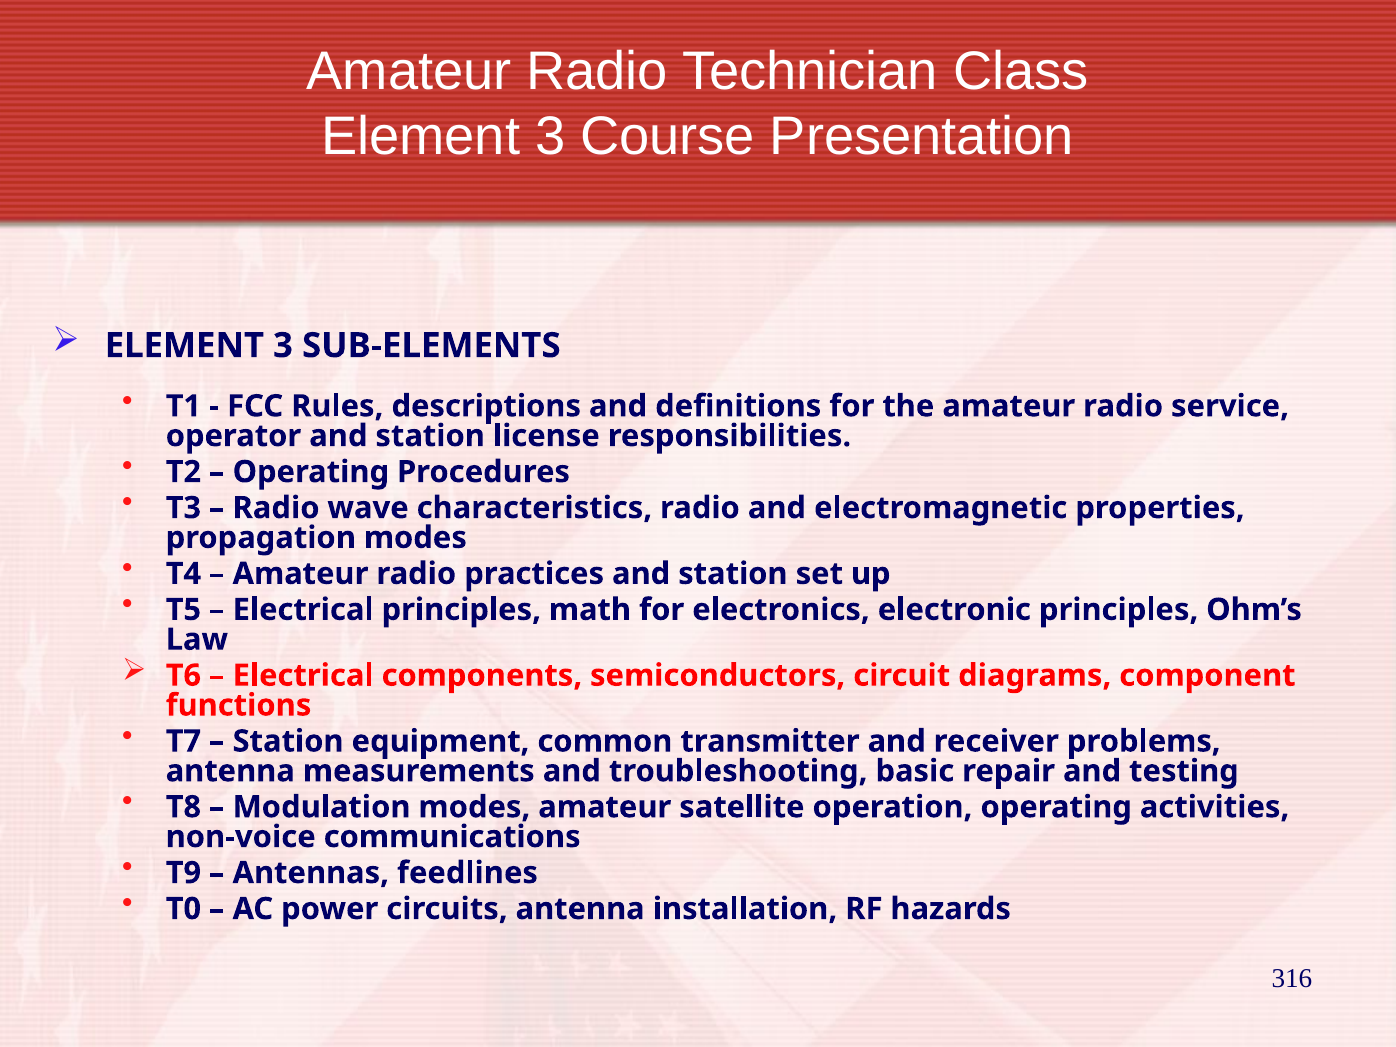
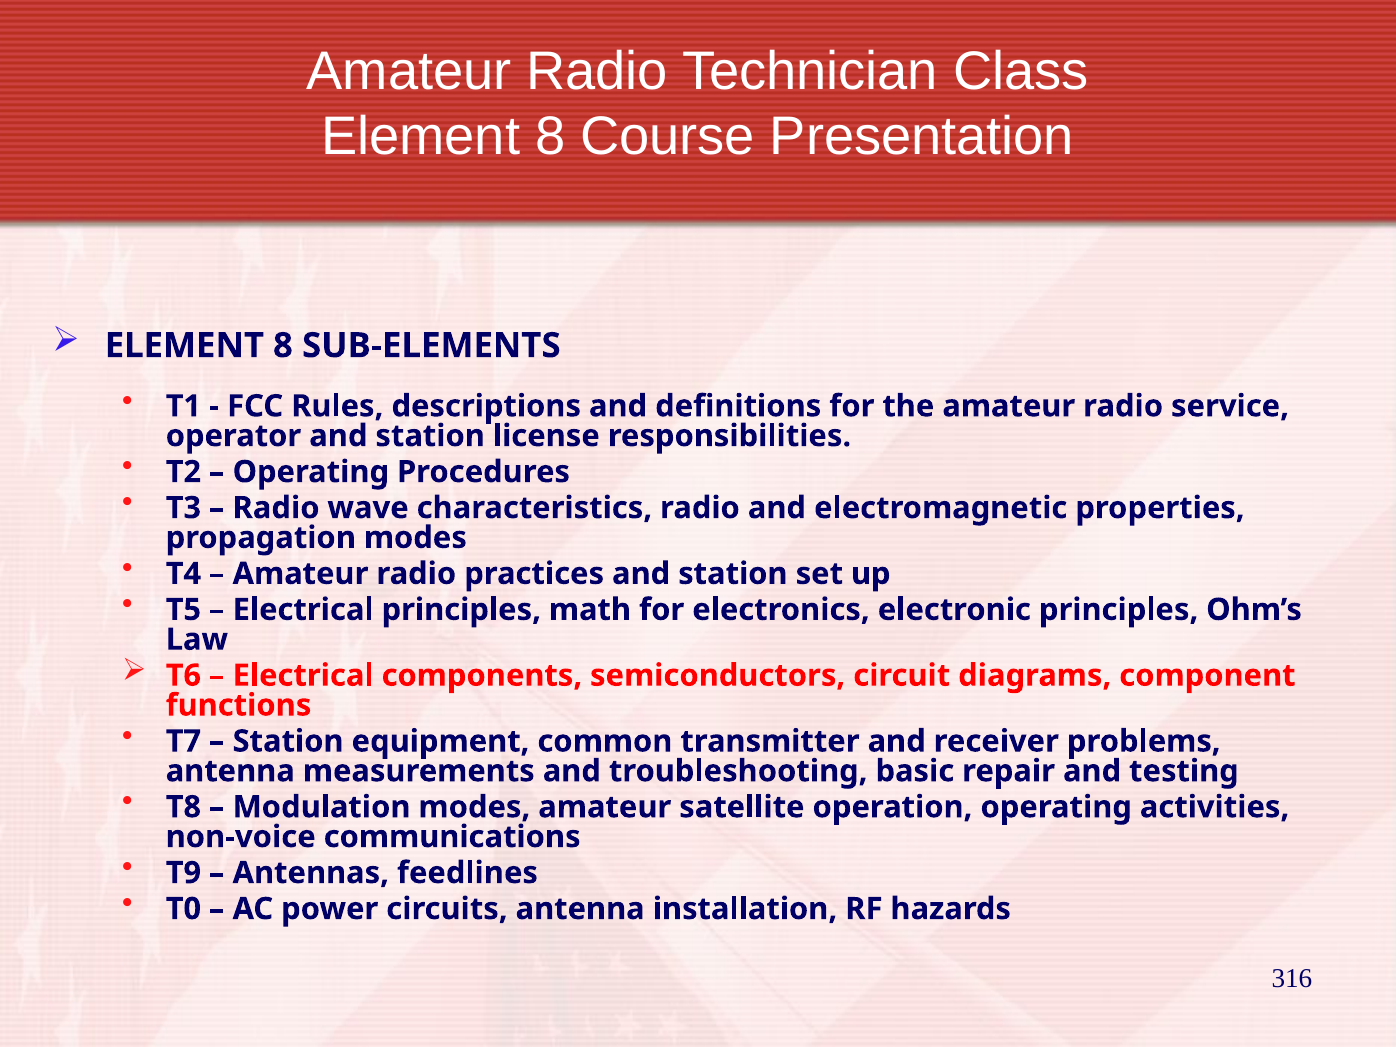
3 at (550, 136): 3 -> 8
3 at (283, 346): 3 -> 8
